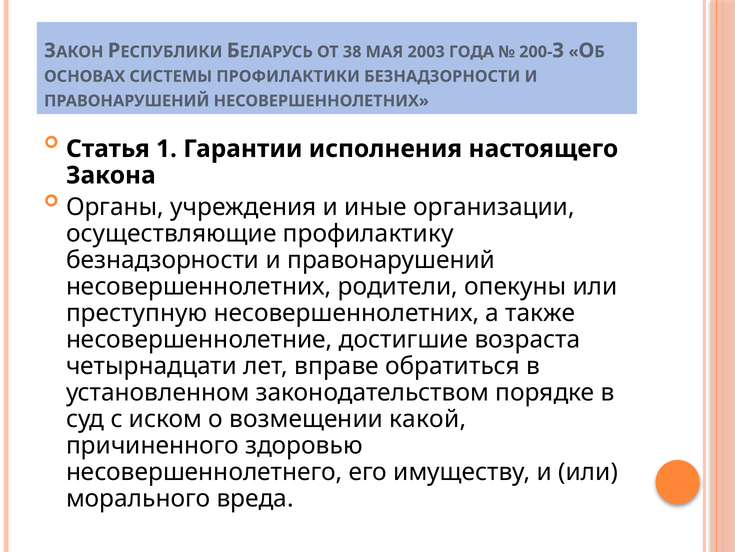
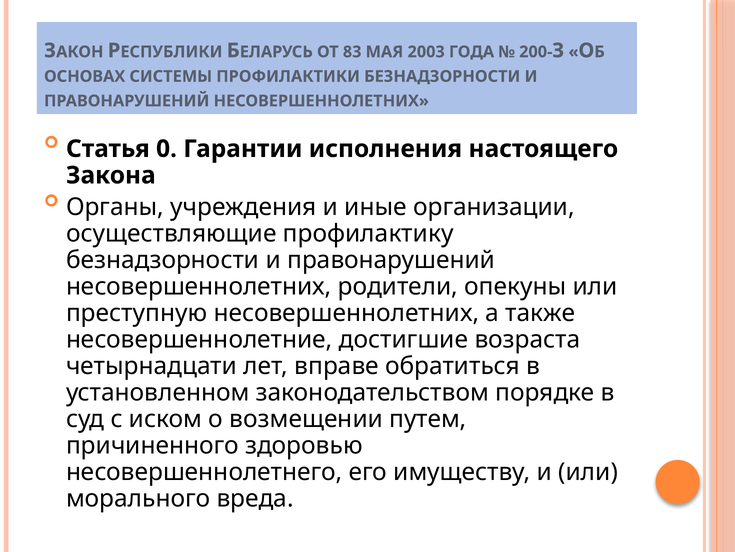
38: 38 -> 83
1: 1 -> 0
какой: какой -> путем
